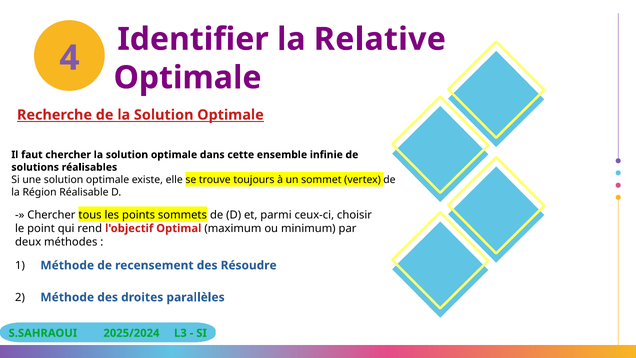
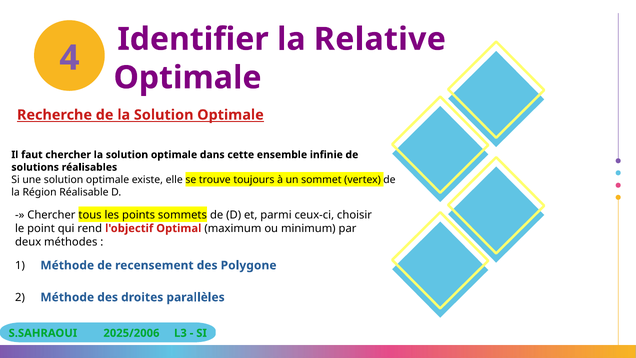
Résoudre: Résoudre -> Polygone
2025/2024: 2025/2024 -> 2025/2006
